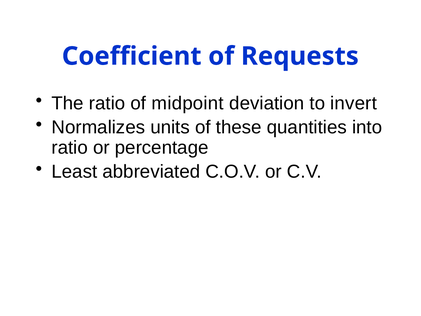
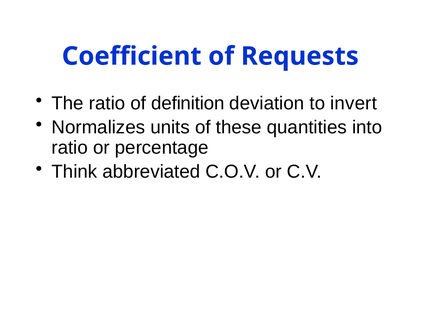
midpoint: midpoint -> definition
Least: Least -> Think
